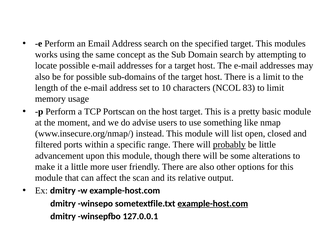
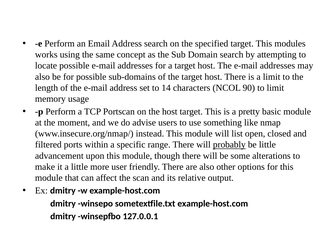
10: 10 -> 14
83: 83 -> 90
example-host.com at (213, 204) underline: present -> none
